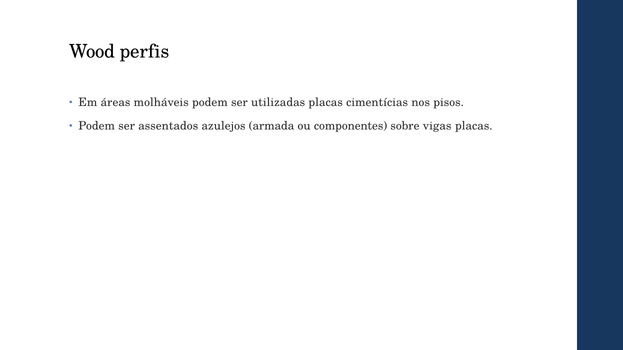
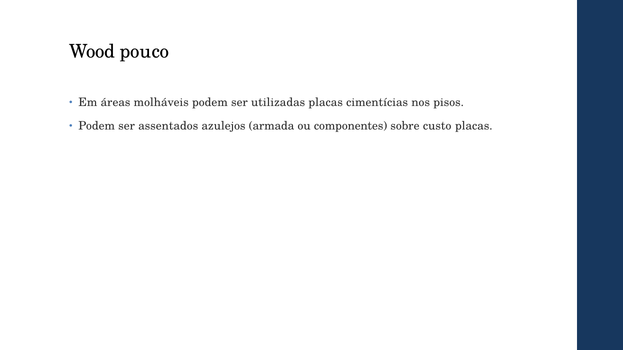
perfis: perfis -> pouco
vigas: vigas -> custo
